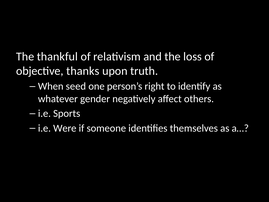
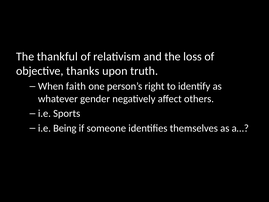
seed: seed -> faith
Were: Were -> Being
